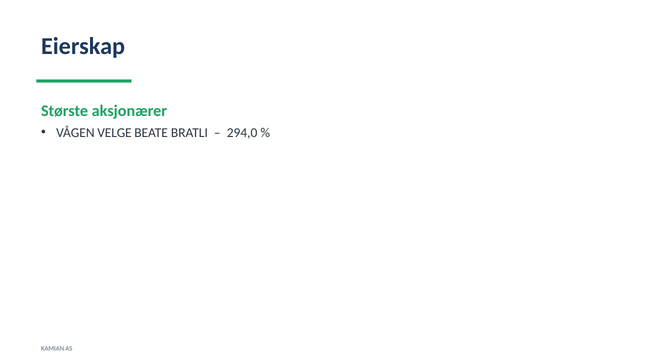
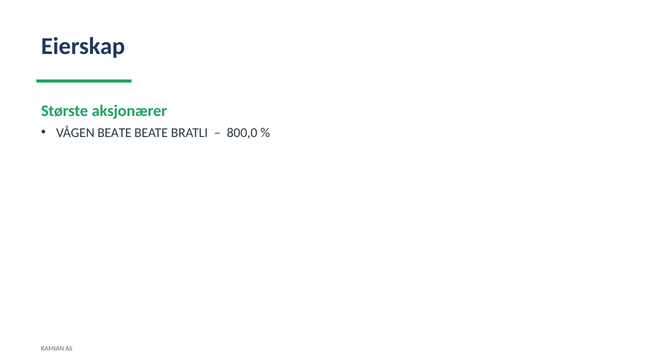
VÅGEN VELGE: VELGE -> BEATE
294,0: 294,0 -> 800,0
